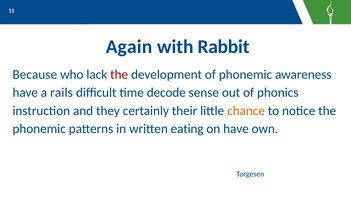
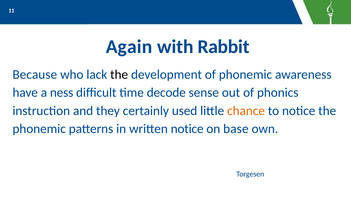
the at (119, 75) colour: red -> black
rails: rails -> ness
their: their -> used
written eating: eating -> notice
on have: have -> base
